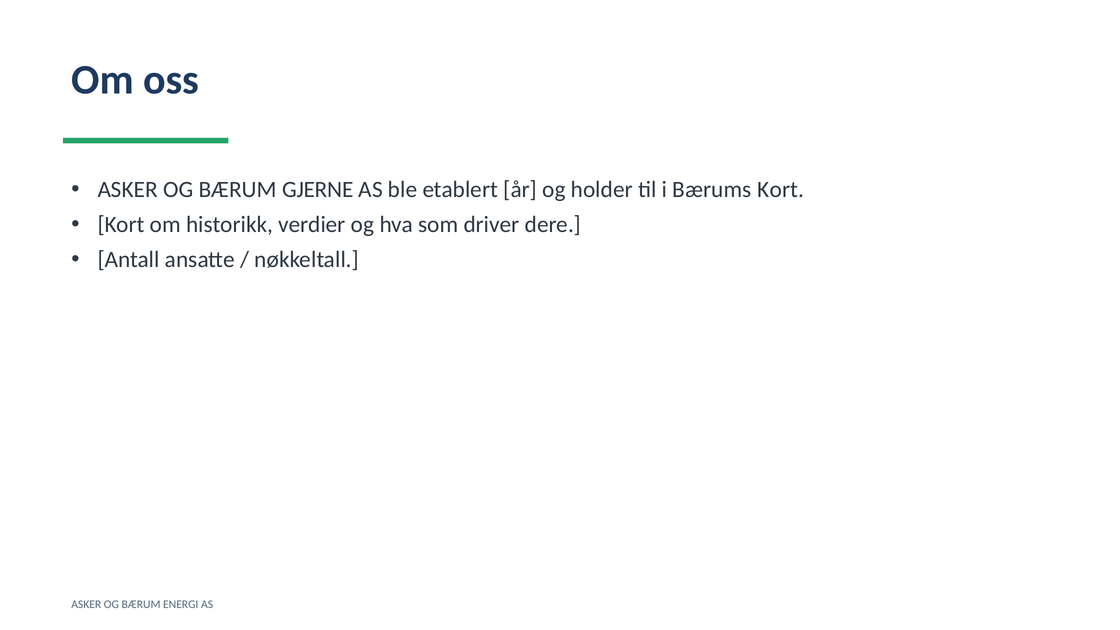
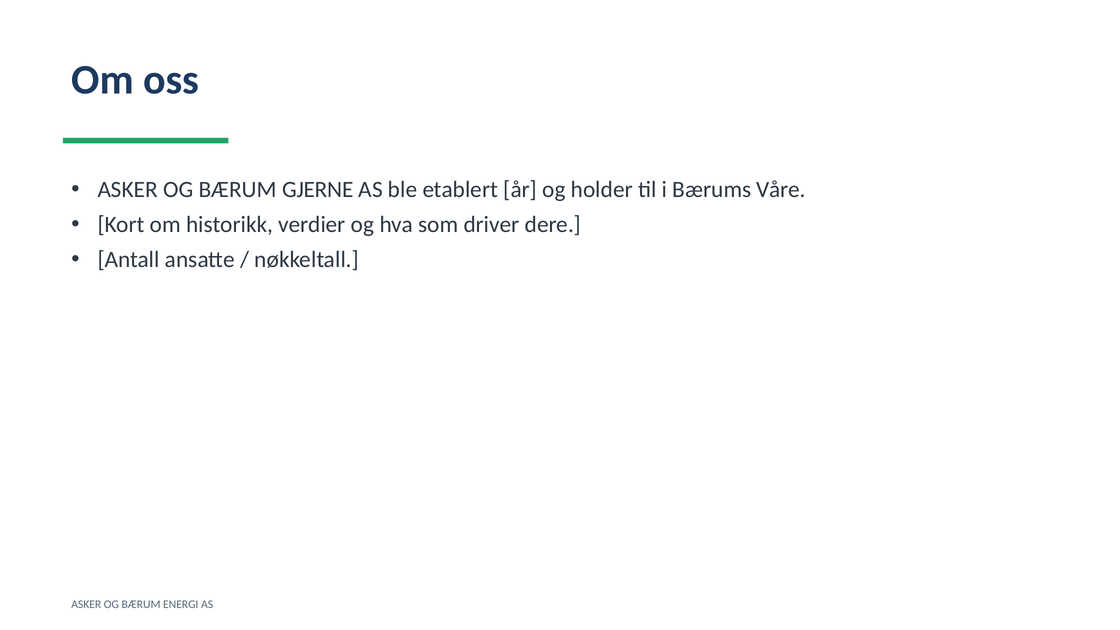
Bærums Kort: Kort -> Våre
